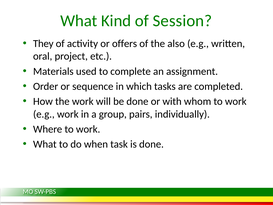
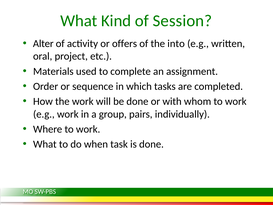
They: They -> Alter
also: also -> into
